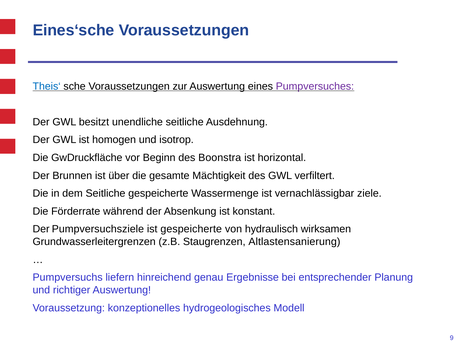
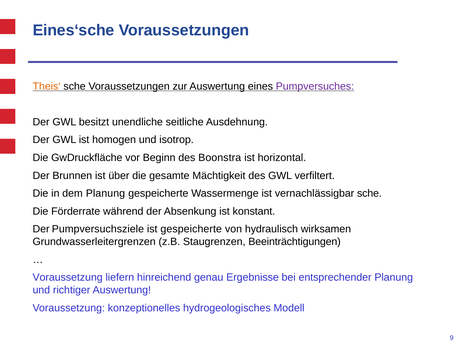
Theis‘ colour: blue -> orange
dem Seitliche: Seitliche -> Planung
vernachlässigbar ziele: ziele -> sche
Altlastensanierung: Altlastensanierung -> Beeinträchtigungen
Pumpversuchs at (68, 278): Pumpversuchs -> Voraussetzung
